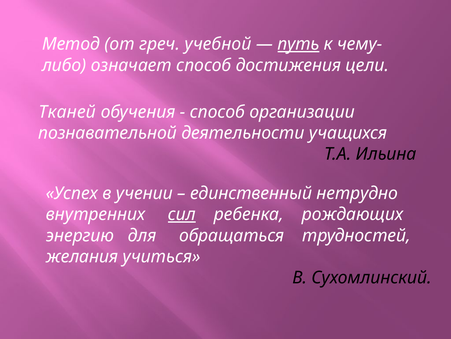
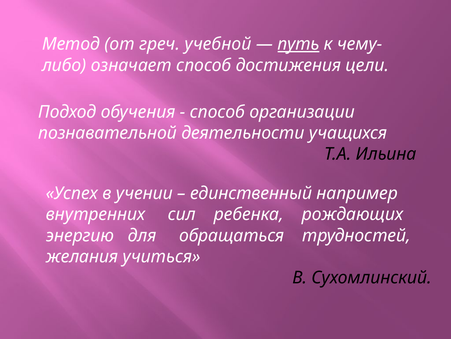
Тканей: Тканей -> Подход
нетрудно: нетрудно -> например
сил underline: present -> none
